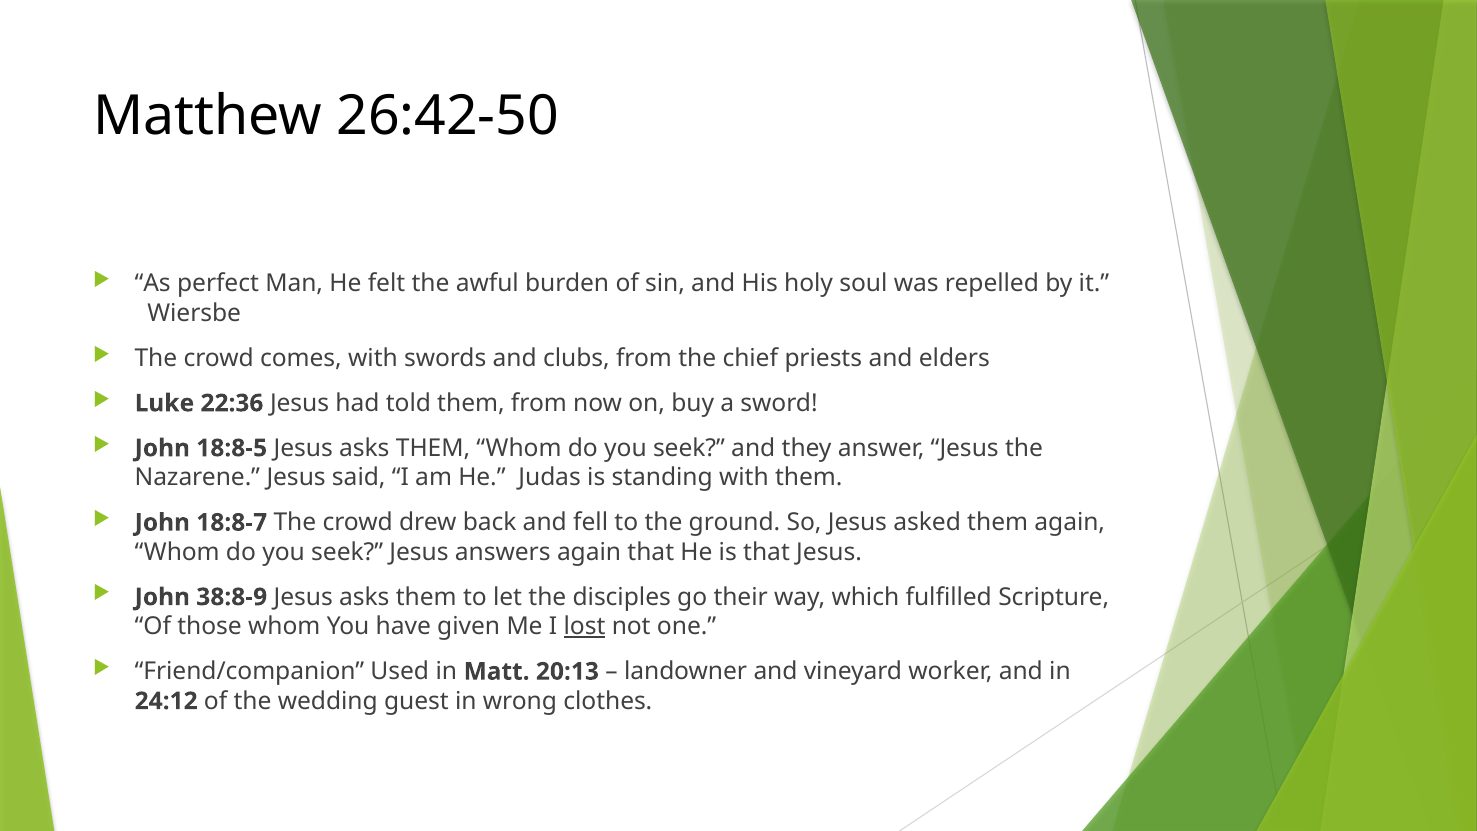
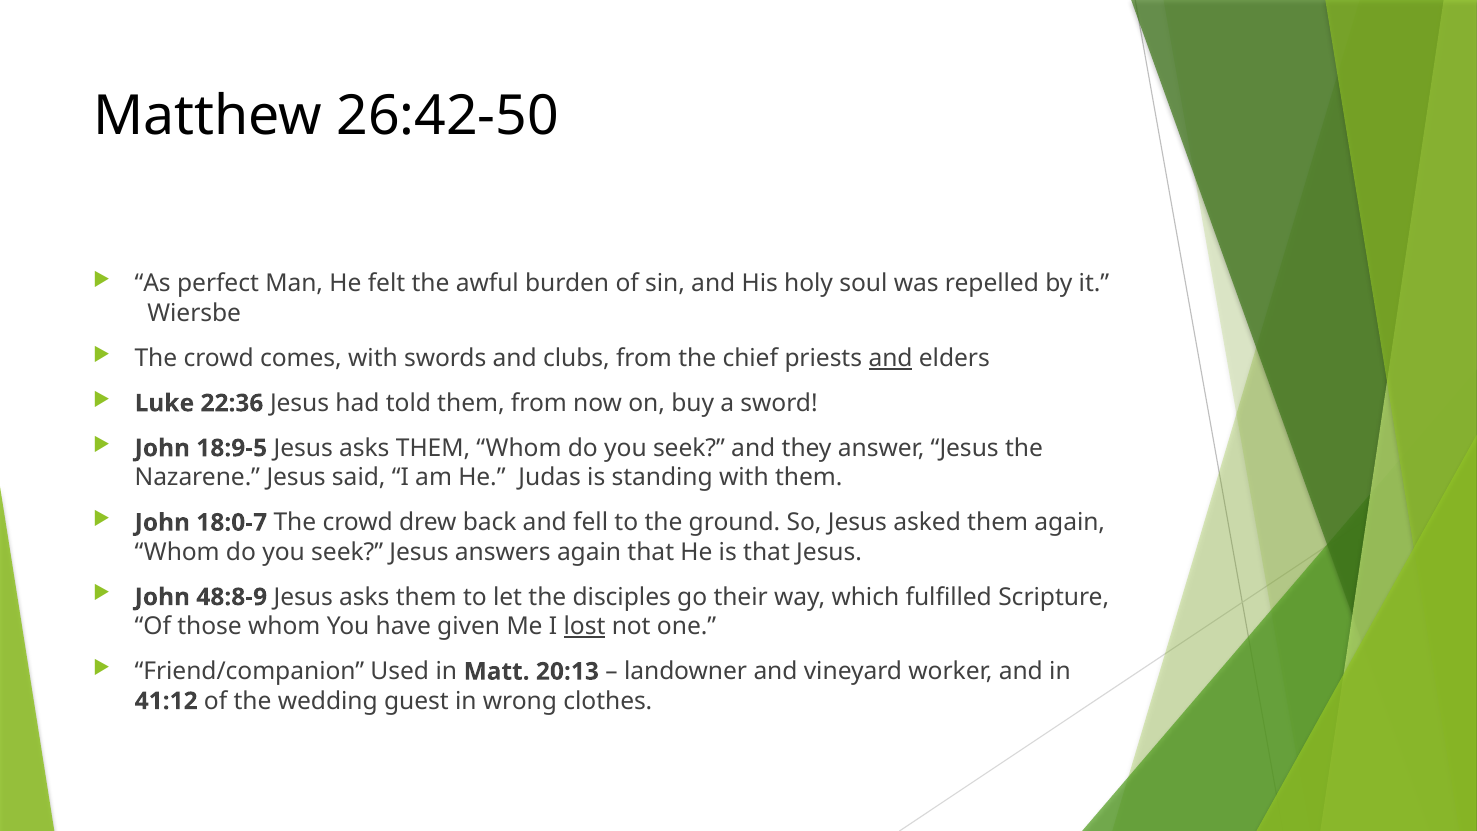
and at (891, 358) underline: none -> present
18:8-5: 18:8-5 -> 18:9-5
18:8-7: 18:8-7 -> 18:0-7
38:8-9: 38:8-9 -> 48:8-9
24:12: 24:12 -> 41:12
